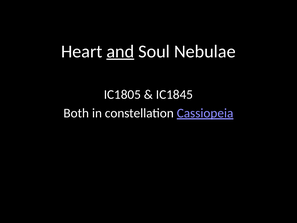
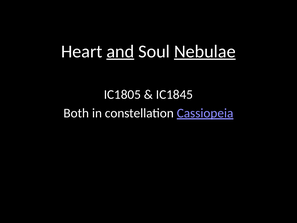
Nebulae underline: none -> present
